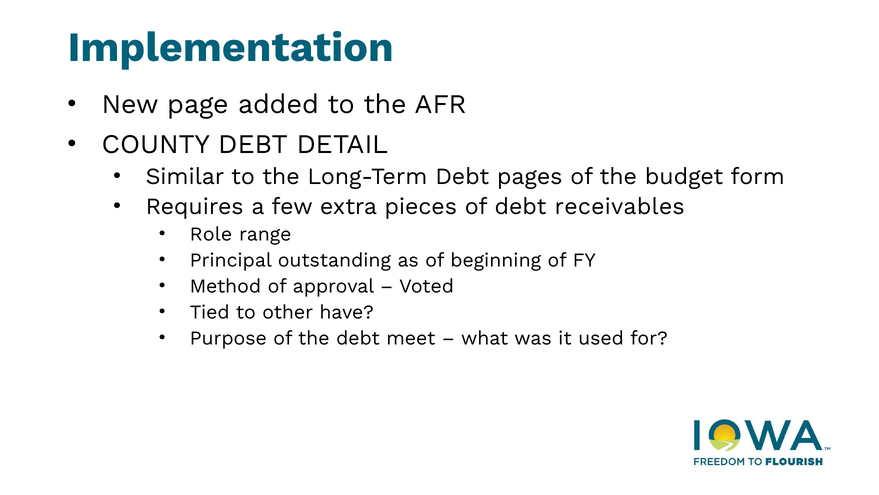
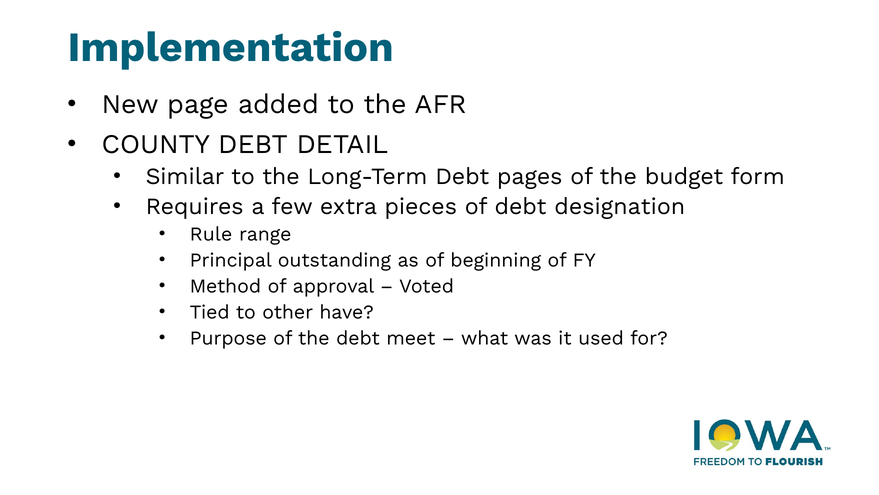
receivables: receivables -> designation
Role: Role -> Rule
